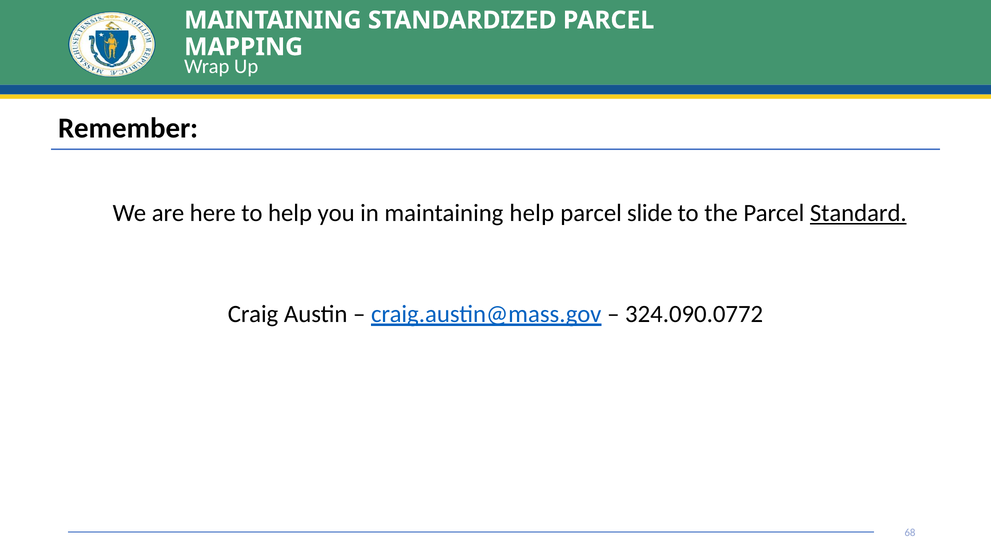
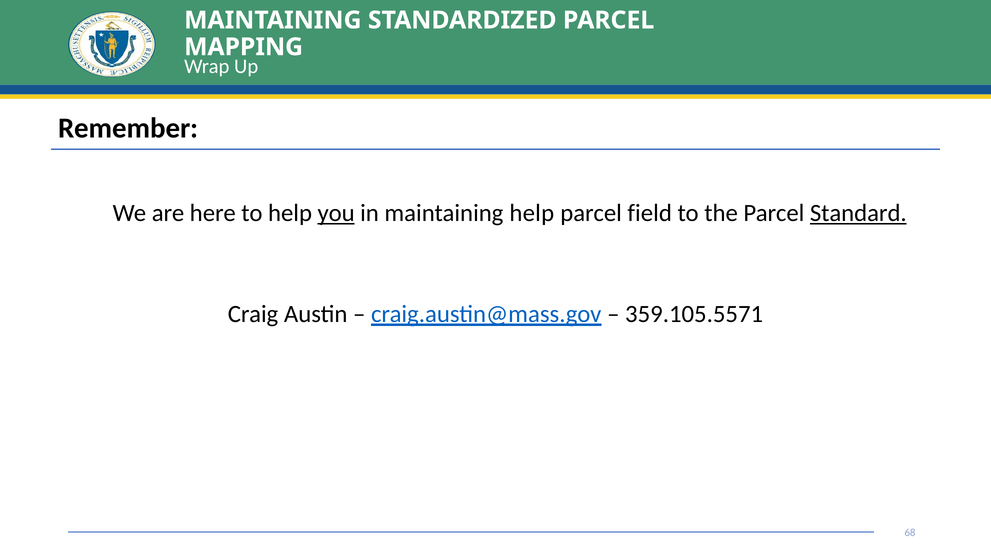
you underline: none -> present
slide: slide -> field
324.090.0772: 324.090.0772 -> 359.105.5571
